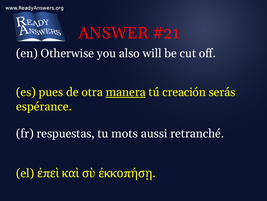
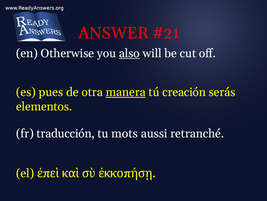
also underline: none -> present
espérance: espérance -> elementos
respuestas: respuestas -> traducción
